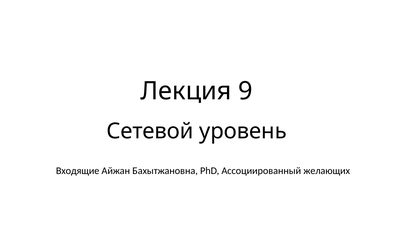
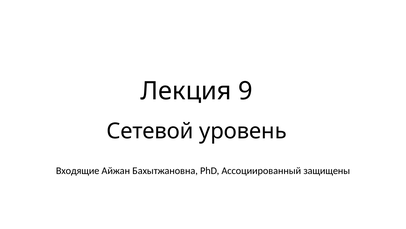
желающих: желающих -> защищены
